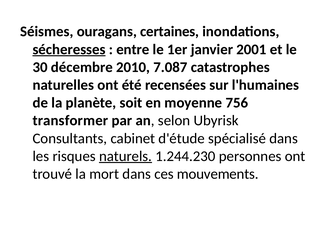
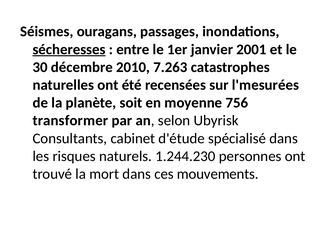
certaines: certaines -> passages
7.087: 7.087 -> 7.263
l'humaines: l'humaines -> l'mesurées
naturels underline: present -> none
